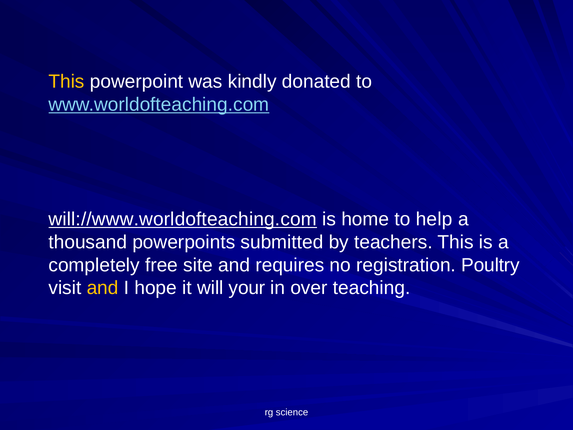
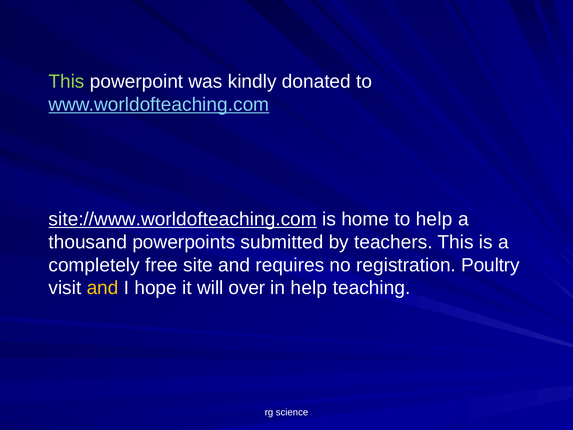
This at (67, 82) colour: yellow -> light green
will://www.worldofteaching.com: will://www.worldofteaching.com -> site://www.worldofteaching.com
your: your -> over
in over: over -> help
